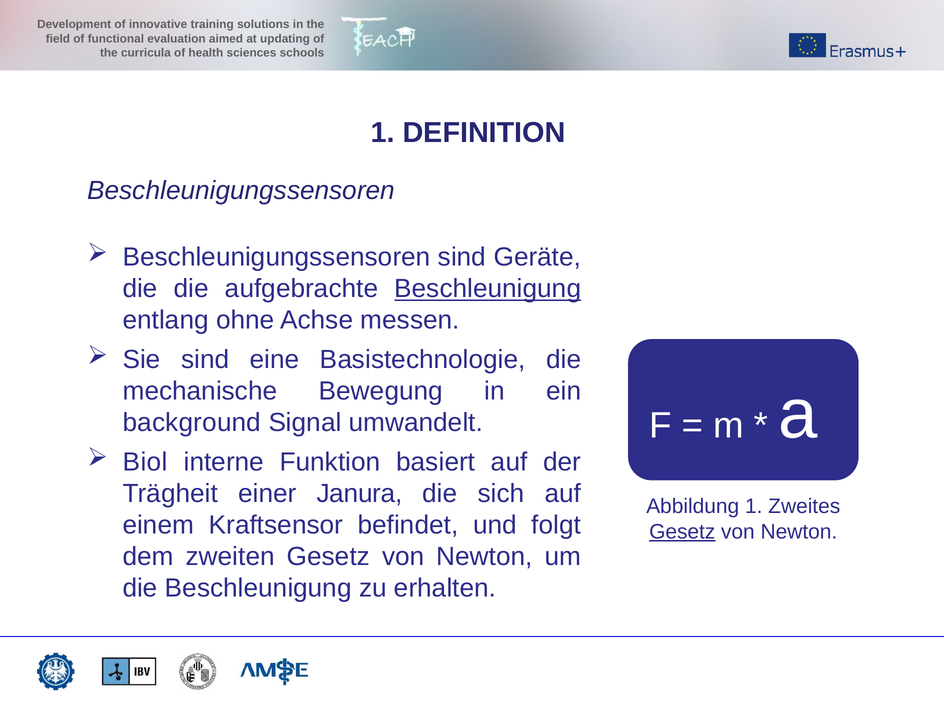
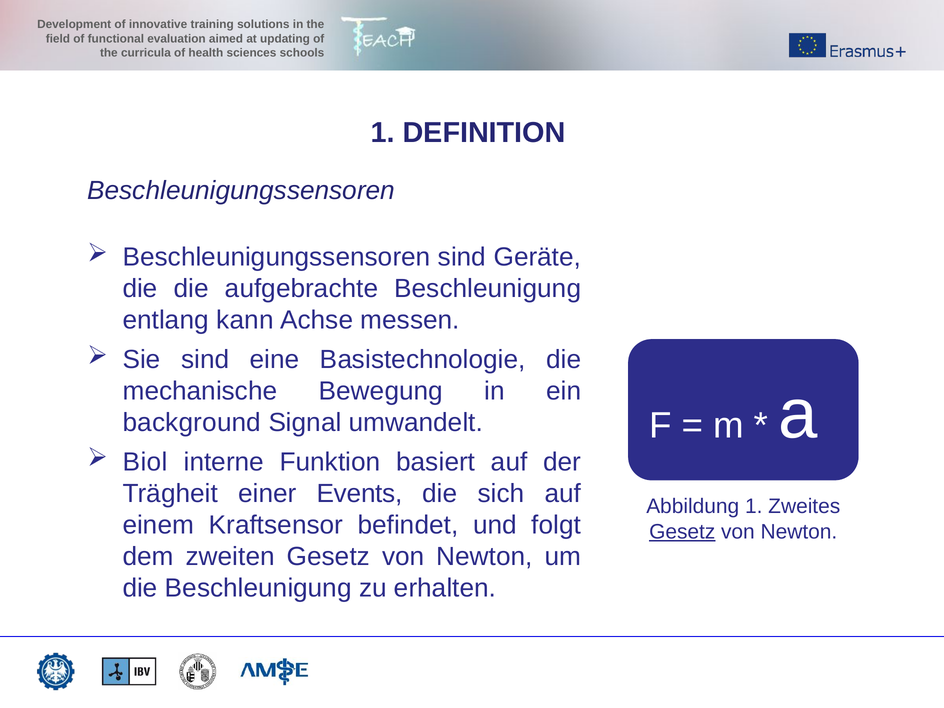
Beschleunigung at (488, 289) underline: present -> none
ohne: ohne -> kann
Janura: Janura -> Events
